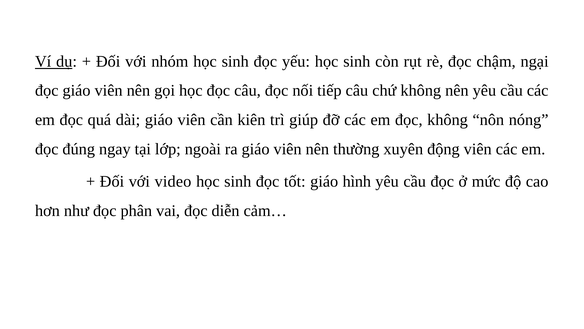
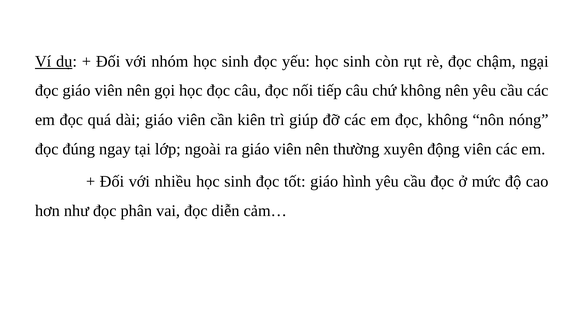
video: video -> nhiều
